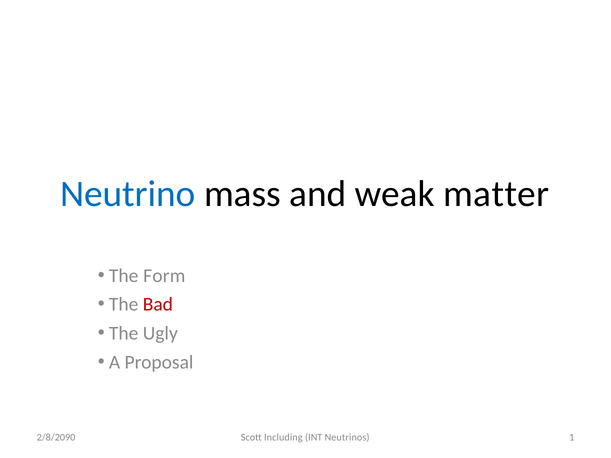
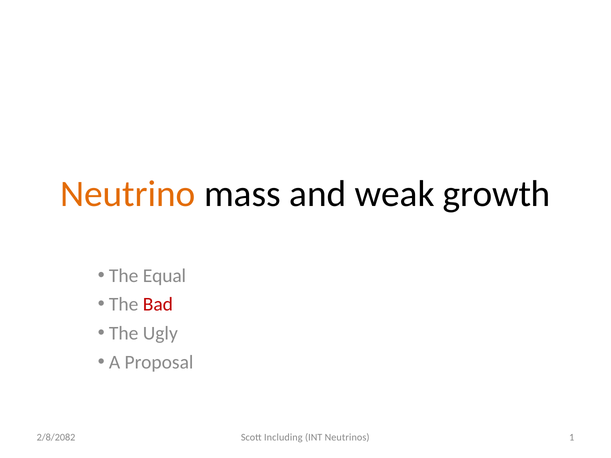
Neutrino colour: blue -> orange
matter: matter -> growth
Form: Form -> Equal
2/8/2090: 2/8/2090 -> 2/8/2082
